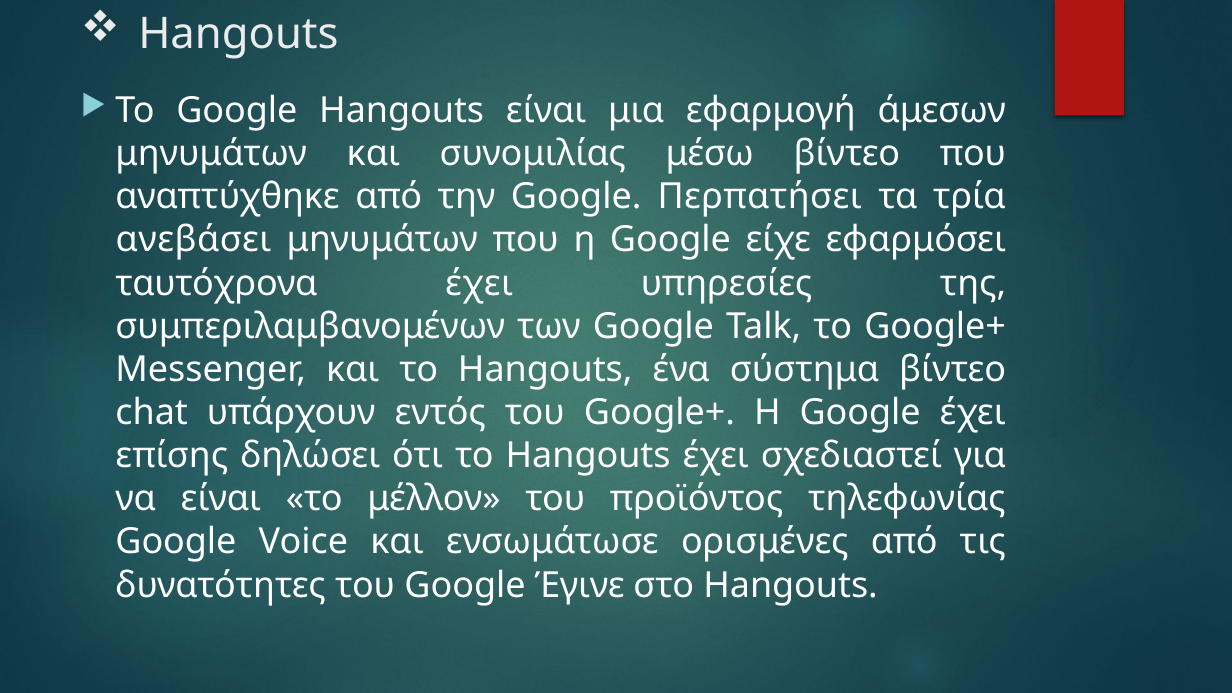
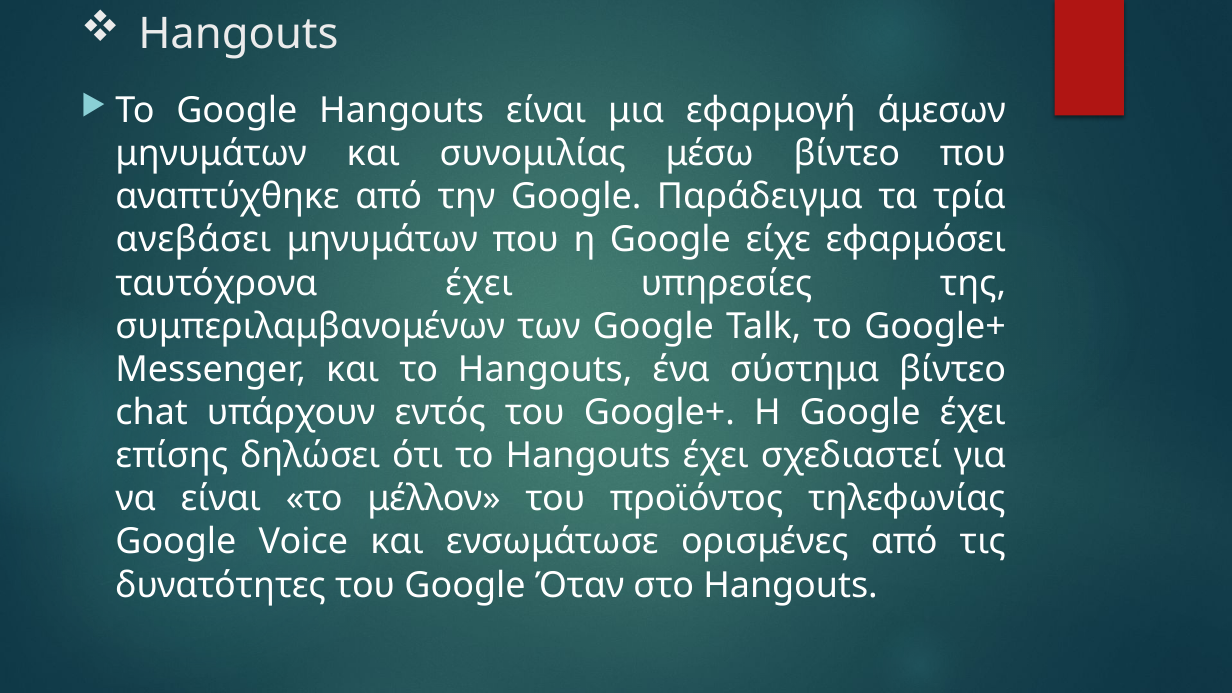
Περπατήσει: Περπατήσει -> Παράδειγμα
Έγινε: Έγινε -> Όταν
